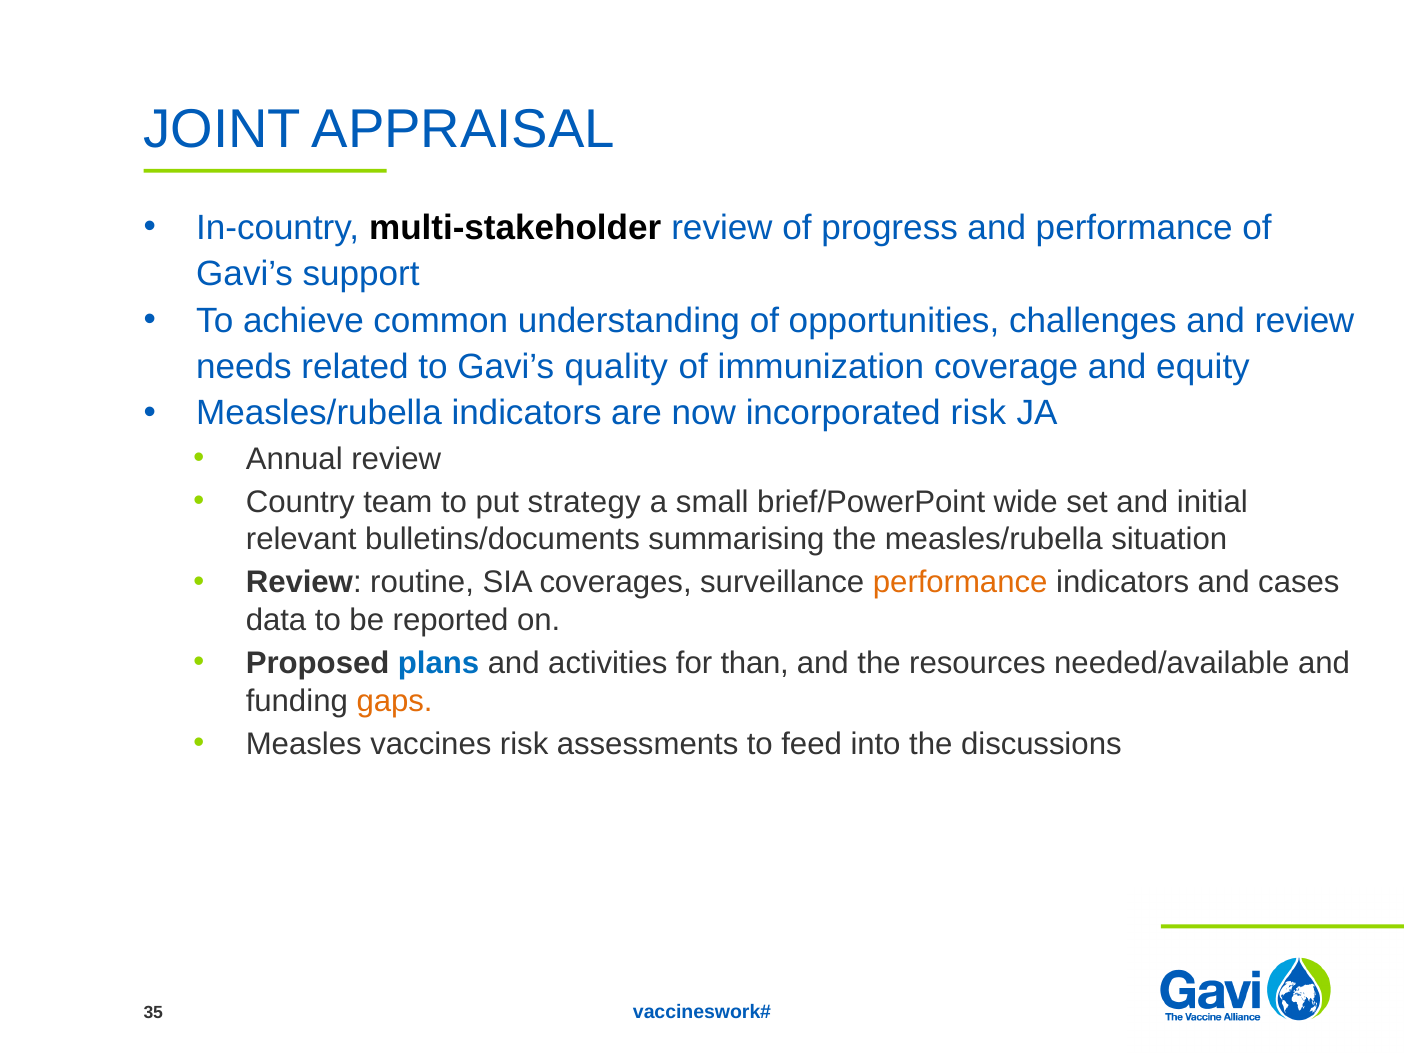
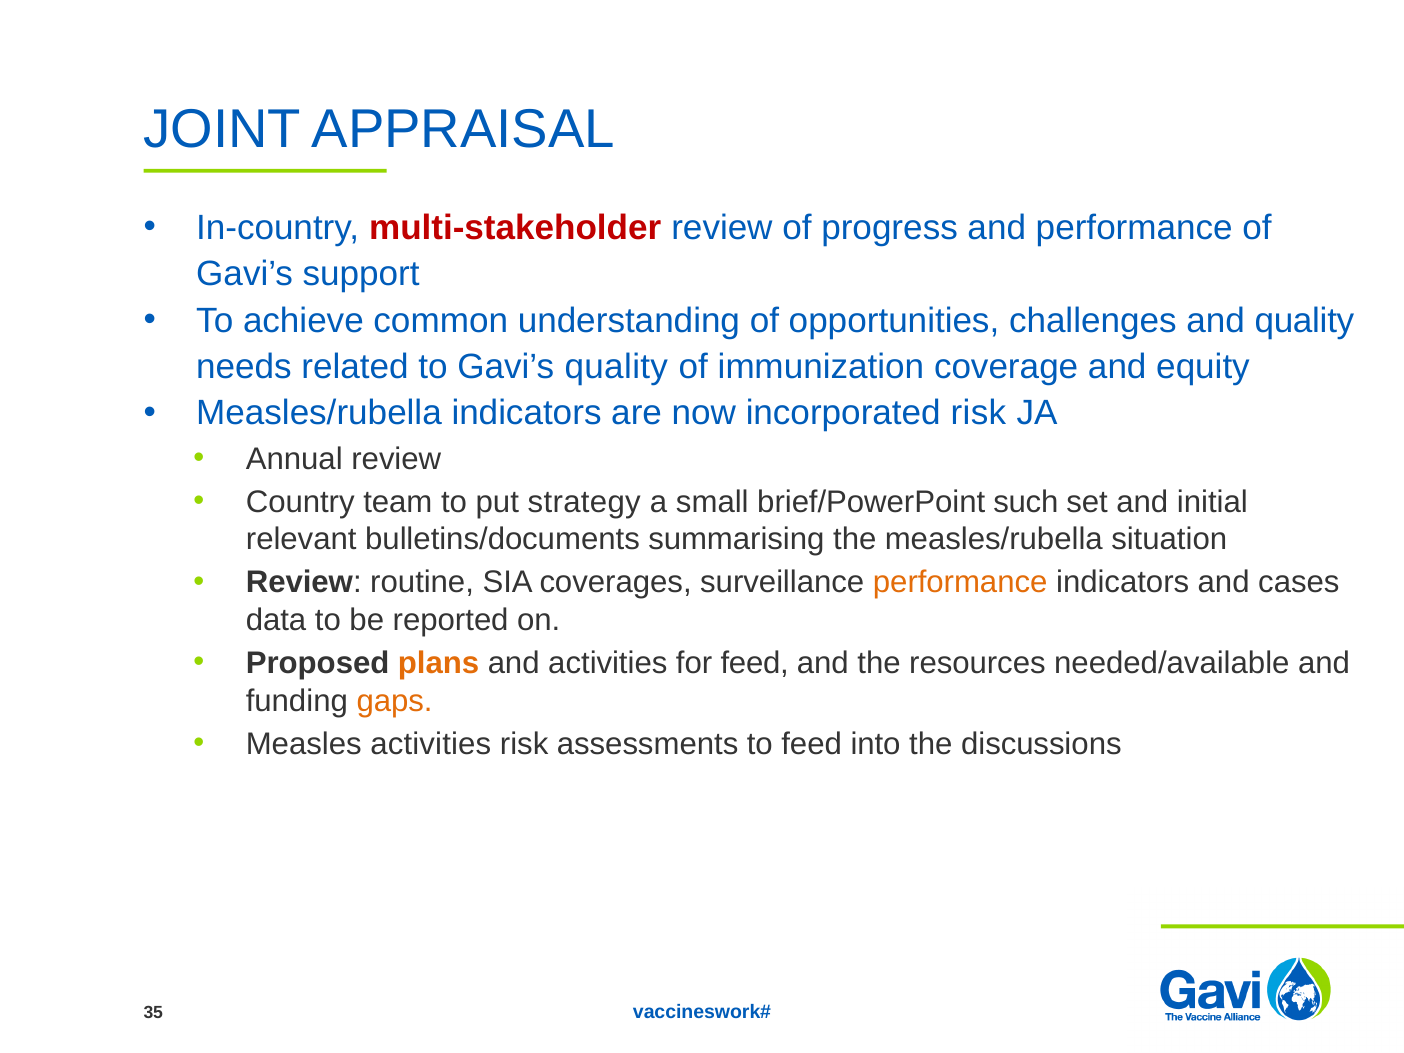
multi-stakeholder colour: black -> red
and review: review -> quality
wide: wide -> such
plans colour: blue -> orange
for than: than -> feed
Measles vaccines: vaccines -> activities
